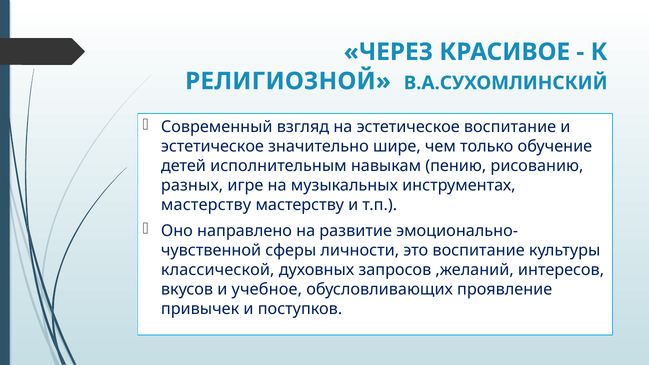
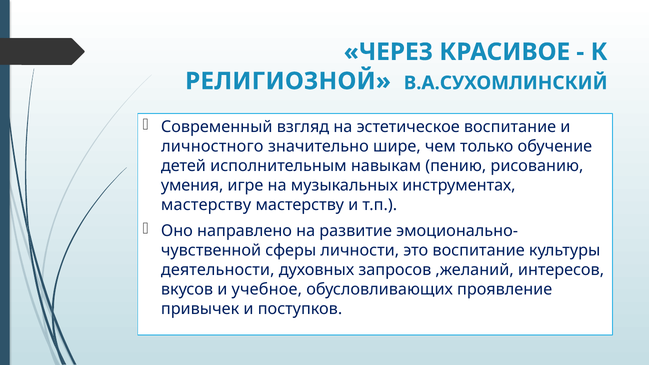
эстетическое at (212, 146): эстетическое -> личностного
разных: разных -> умения
классической: классической -> деятельности
